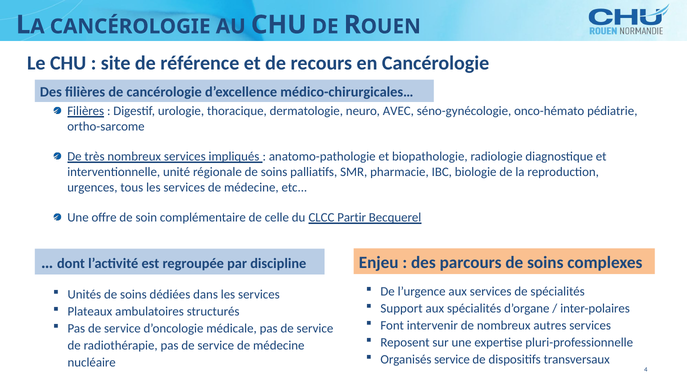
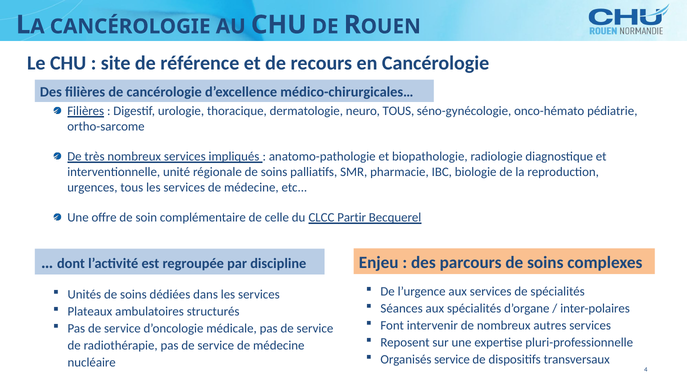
neuro AVEC: AVEC -> TOUS
Support: Support -> Séances
